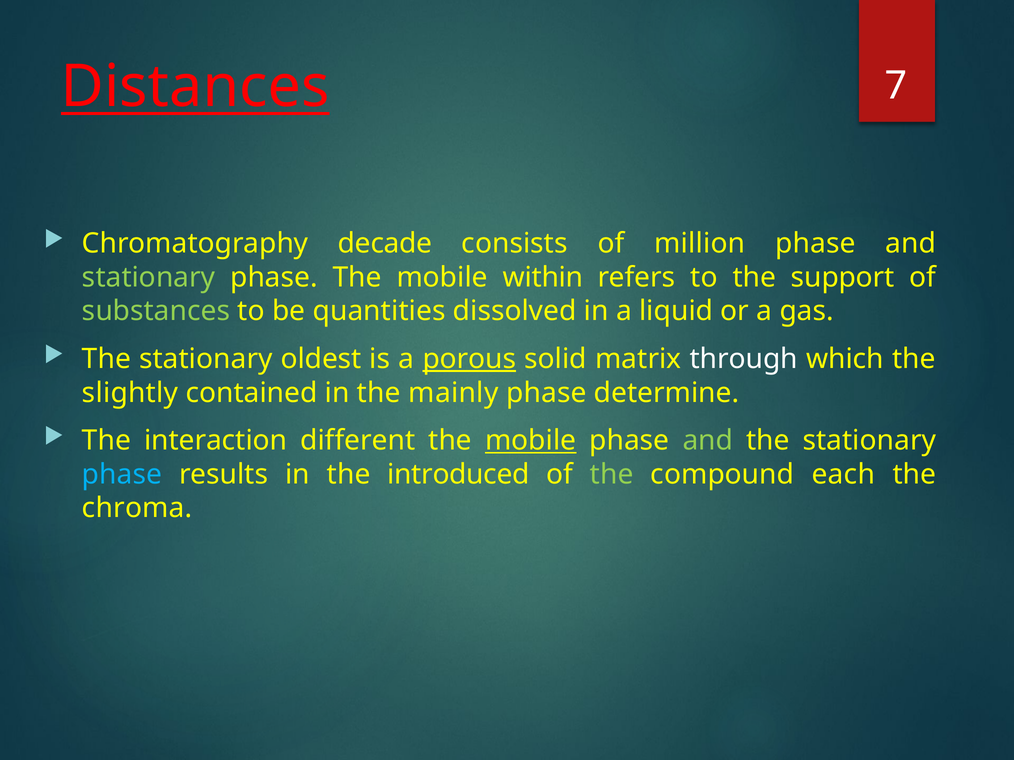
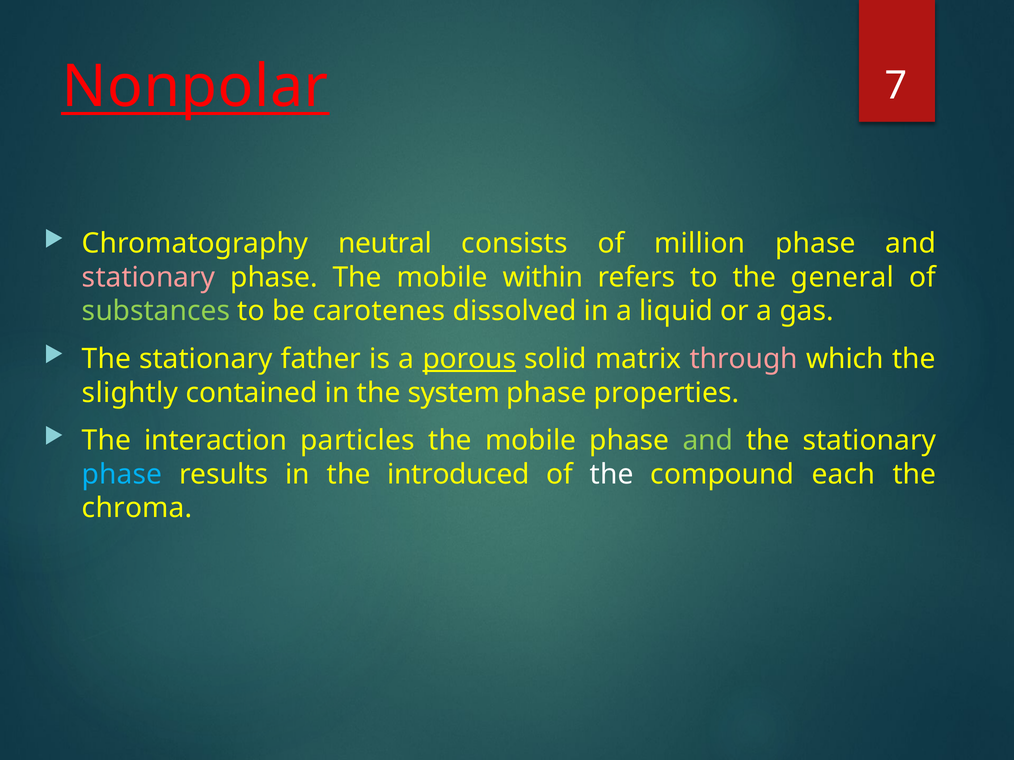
Distances: Distances -> Nonpolar
decade: decade -> neutral
stationary at (149, 277) colour: light green -> pink
support: support -> general
quantities: quantities -> carotenes
oldest: oldest -> father
through colour: white -> pink
mainly: mainly -> system
determine: determine -> properties
different: different -> particles
mobile at (531, 441) underline: present -> none
the at (612, 475) colour: light green -> white
